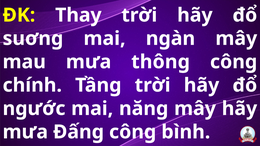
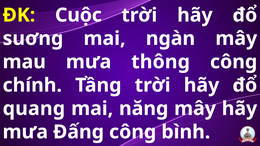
Thay: Thay -> Cuộc
ngước: ngước -> quang
